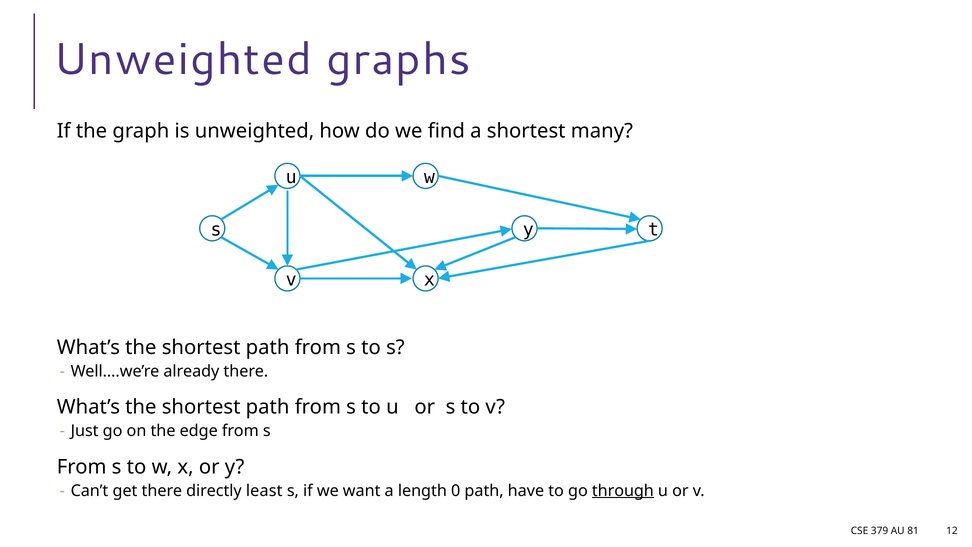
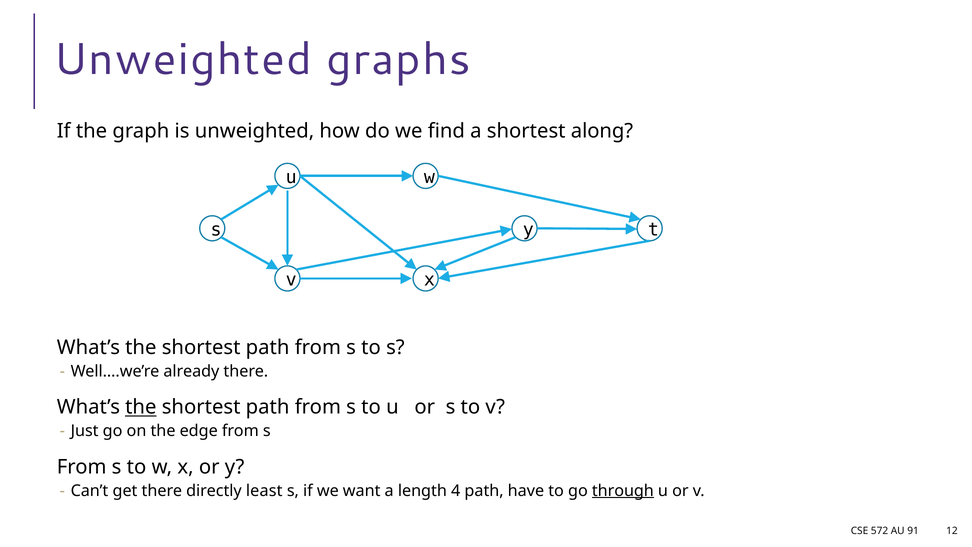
many: many -> along
the at (141, 407) underline: none -> present
0: 0 -> 4
379: 379 -> 572
81: 81 -> 91
